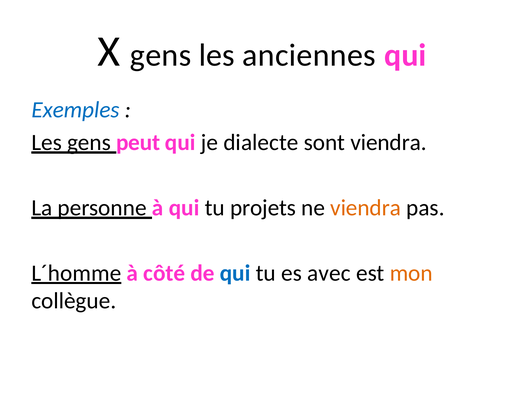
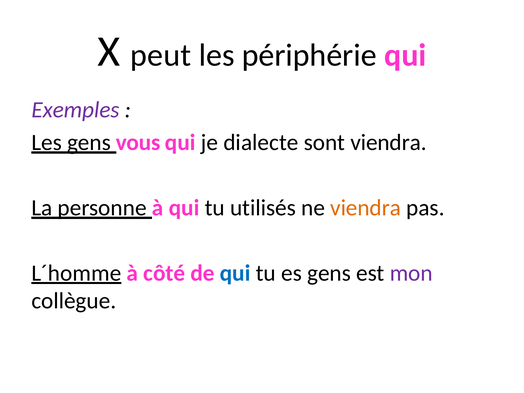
X gens: gens -> peut
anciennes: anciennes -> périphérie
Exemples colour: blue -> purple
peut: peut -> vous
projets: projets -> utilisés
es avec: avec -> gens
mon colour: orange -> purple
